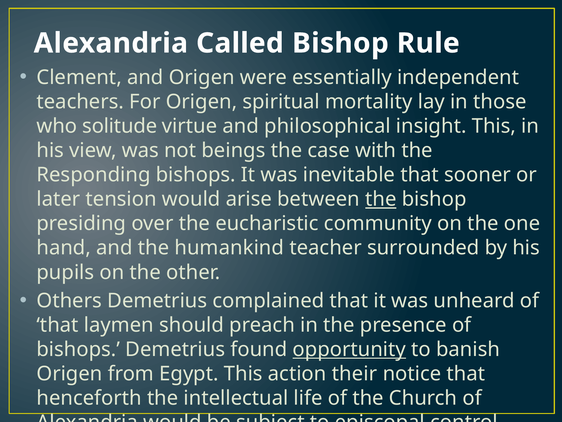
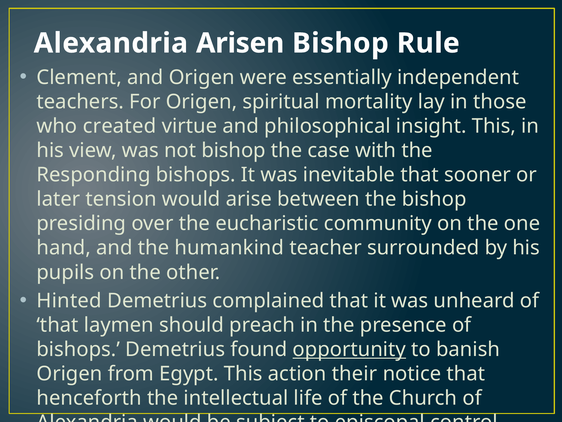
Called: Called -> Arisen
solitude: solitude -> created
not beings: beings -> bishop
the at (381, 199) underline: present -> none
Others: Others -> Hinted
